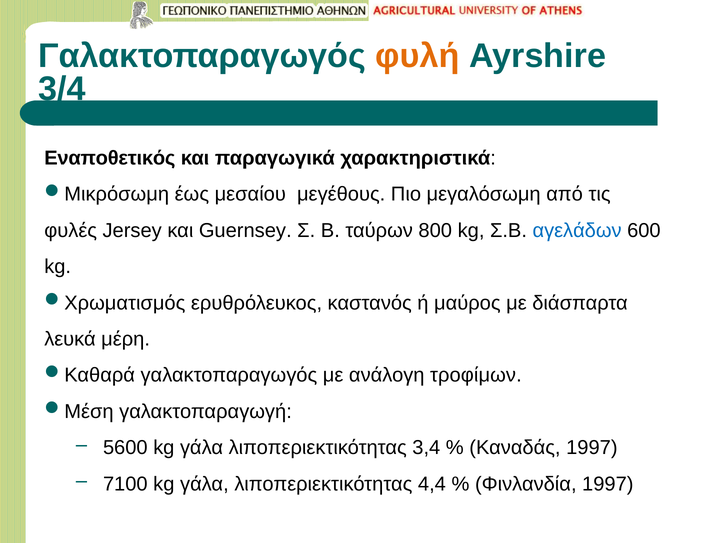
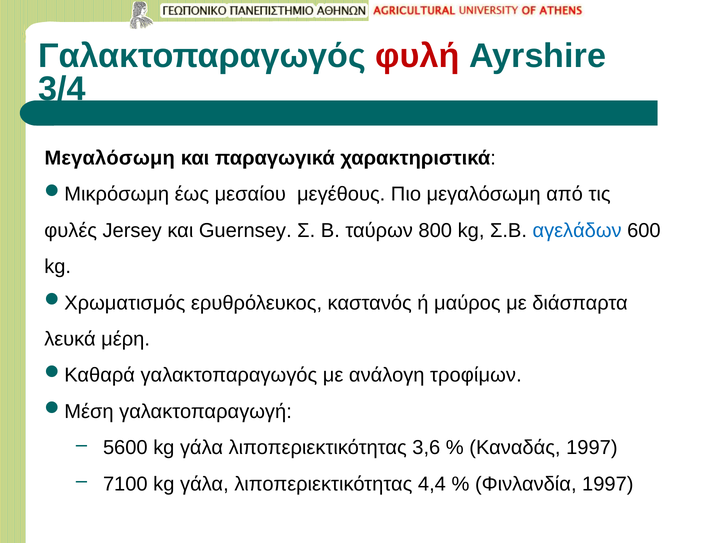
φυλή colour: orange -> red
Εναποθετικός at (110, 158): Εναποθετικός -> Μεγαλόσωμη
3,4: 3,4 -> 3,6
